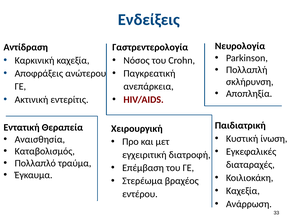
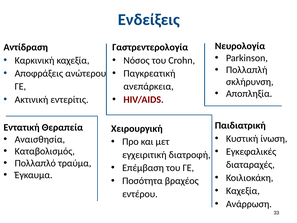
Στερέωμα: Στερέωμα -> Ποσότητα
